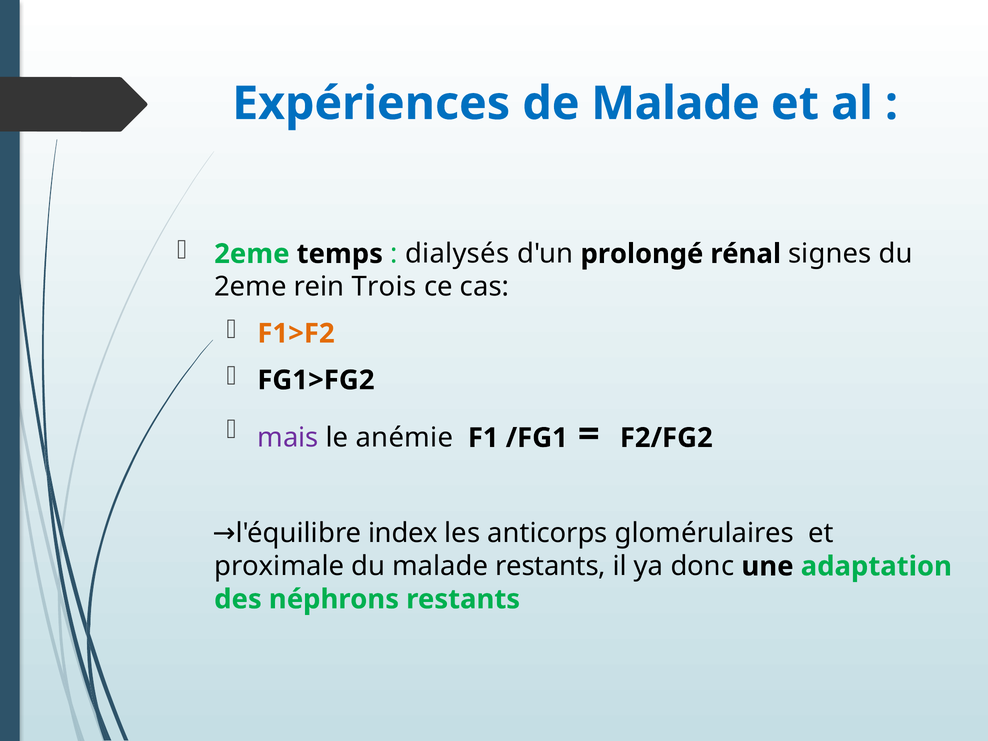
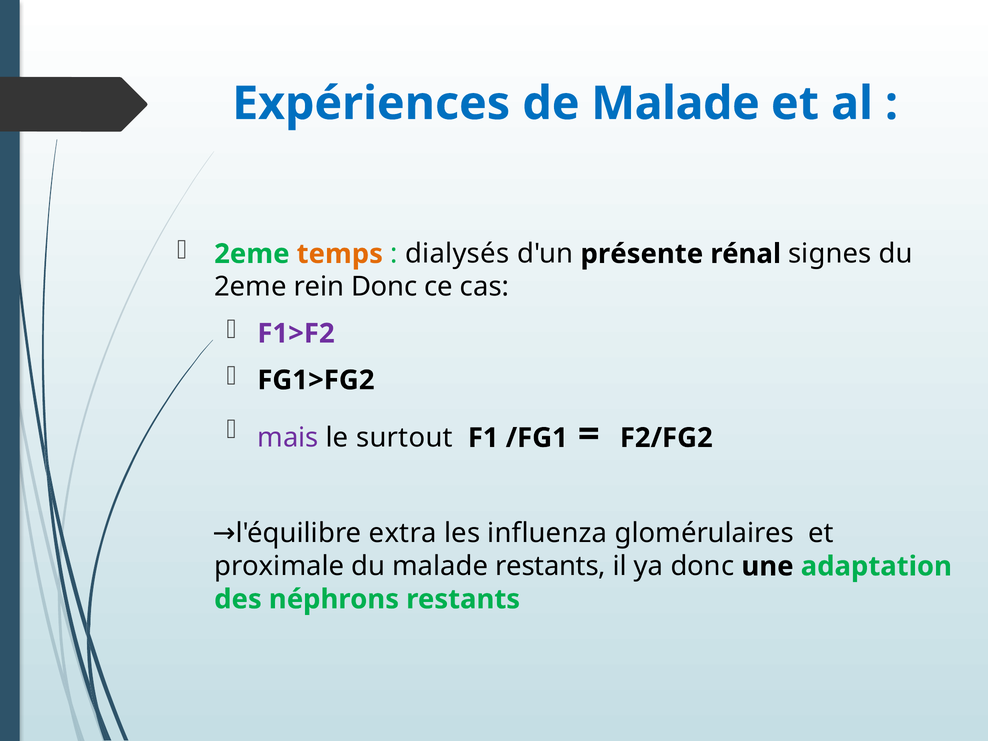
temps colour: black -> orange
prolongé: prolongé -> présente
rein Trois: Trois -> Donc
F1>F2 colour: orange -> purple
anémie: anémie -> surtout
index: index -> extra
anticorps: anticorps -> influenza
